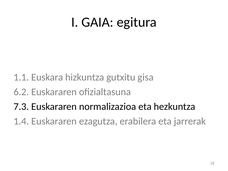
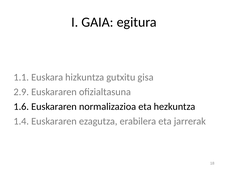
6.2: 6.2 -> 2.9
7.3: 7.3 -> 1.6
